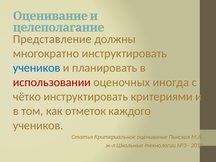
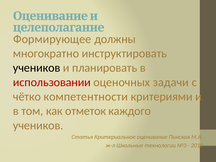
Представление: Представление -> Формирующее
учеников at (37, 68) colour: blue -> black
иногда: иногда -> задачи
чётко инструктировать: инструктировать -> компетентности
